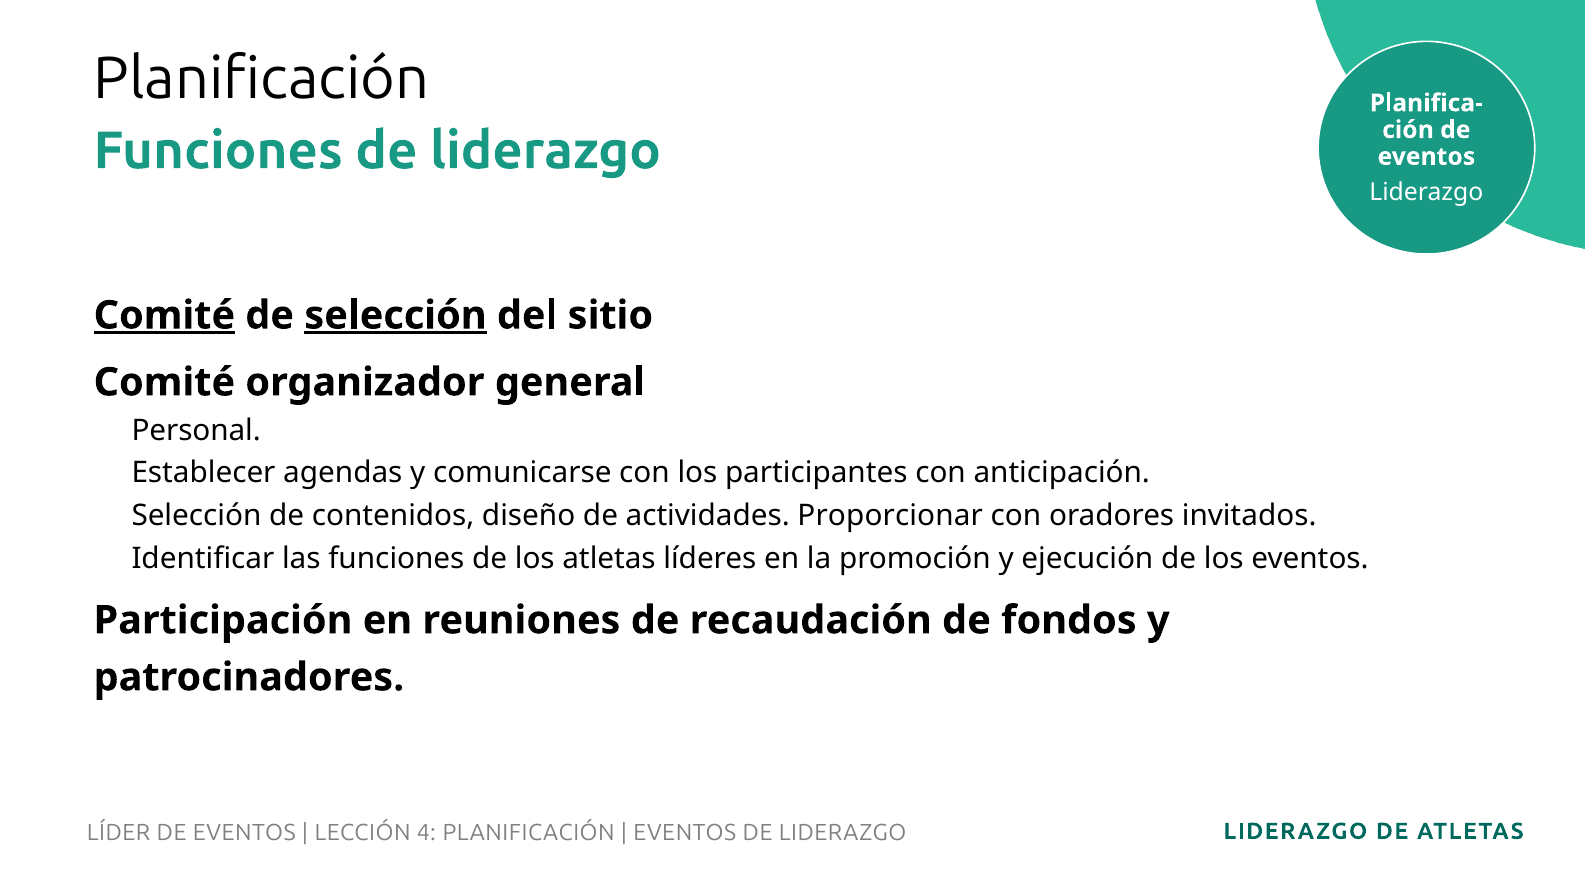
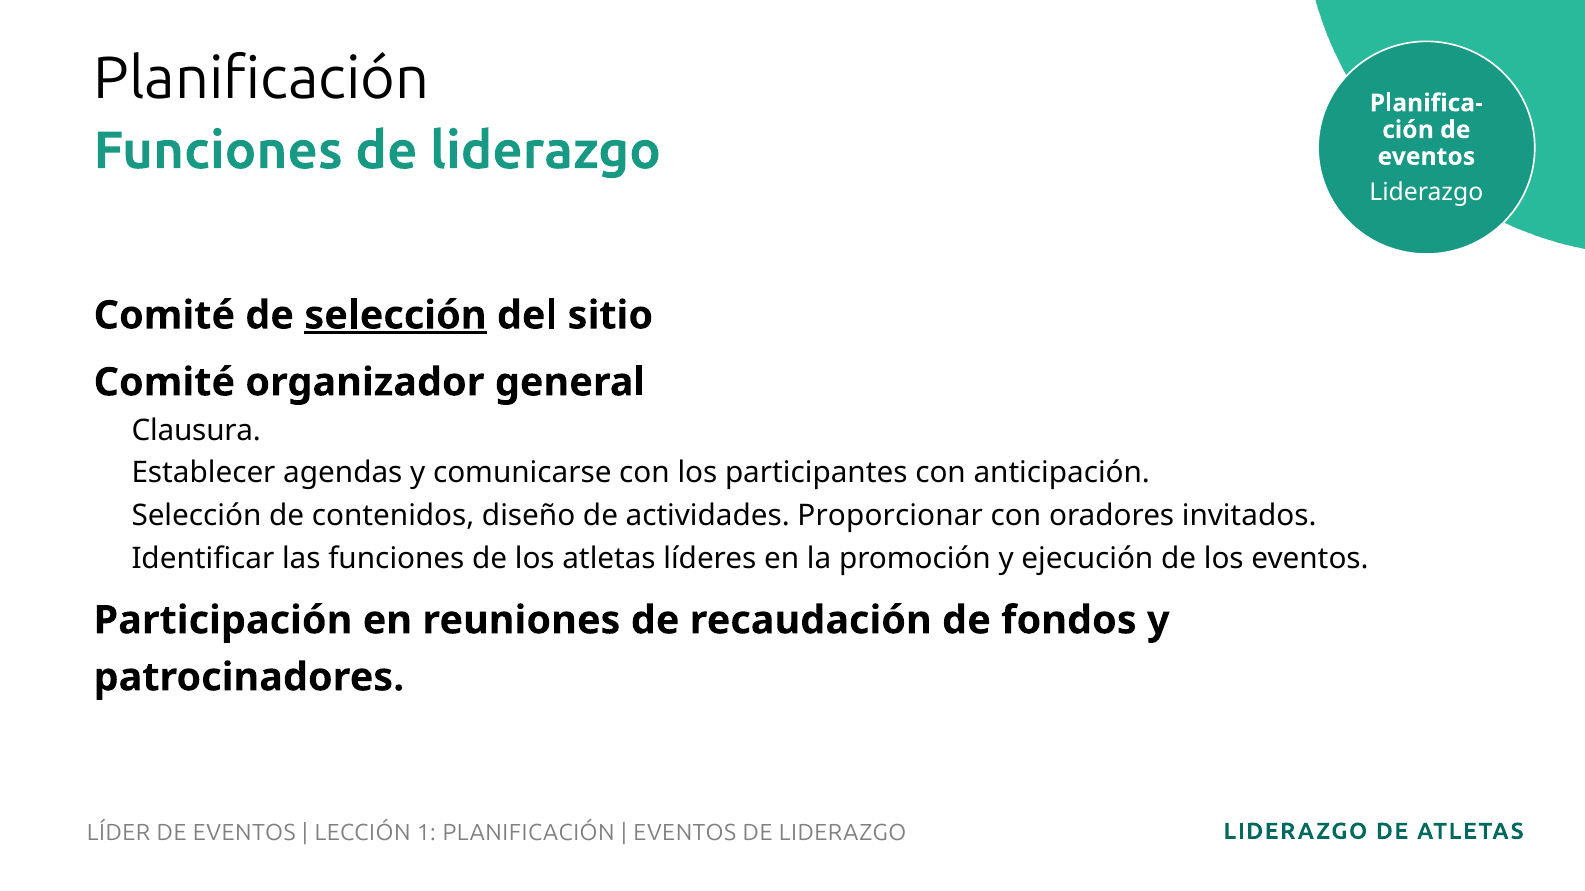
Comité at (164, 316) underline: present -> none
Personal: Personal -> Clausura
4: 4 -> 1
